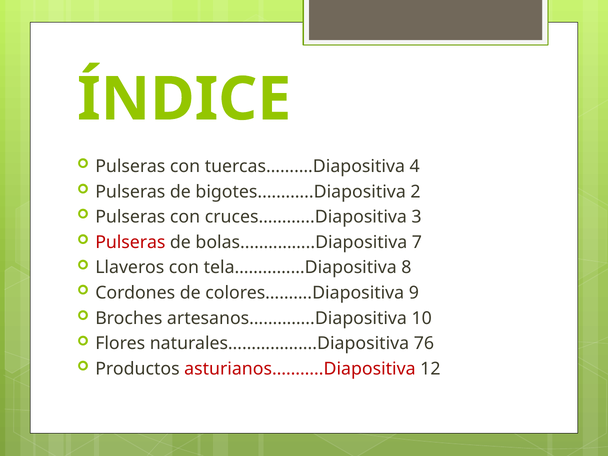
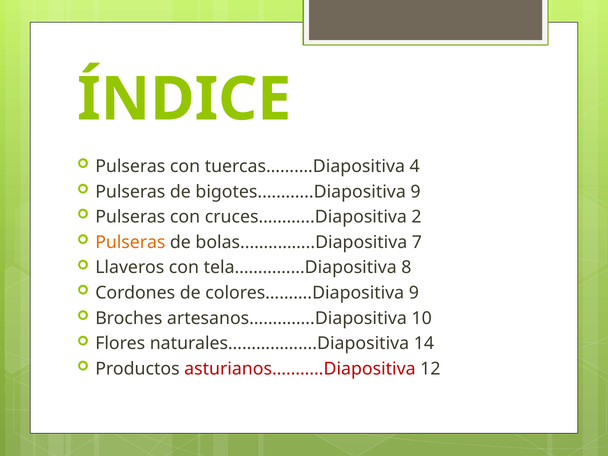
bigotes.………..Diapositiva 2: 2 -> 9
3: 3 -> 2
Pulseras at (130, 242) colour: red -> orange
76: 76 -> 14
